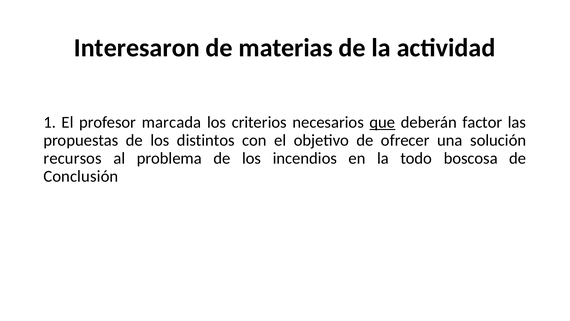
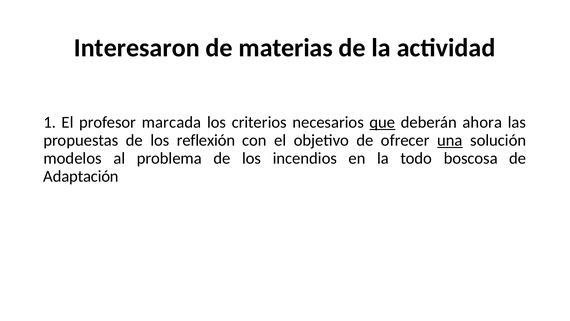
factor: factor -> ahora
distintos: distintos -> reflexión
una underline: none -> present
recursos: recursos -> modelos
Conclusión: Conclusión -> Adaptación
